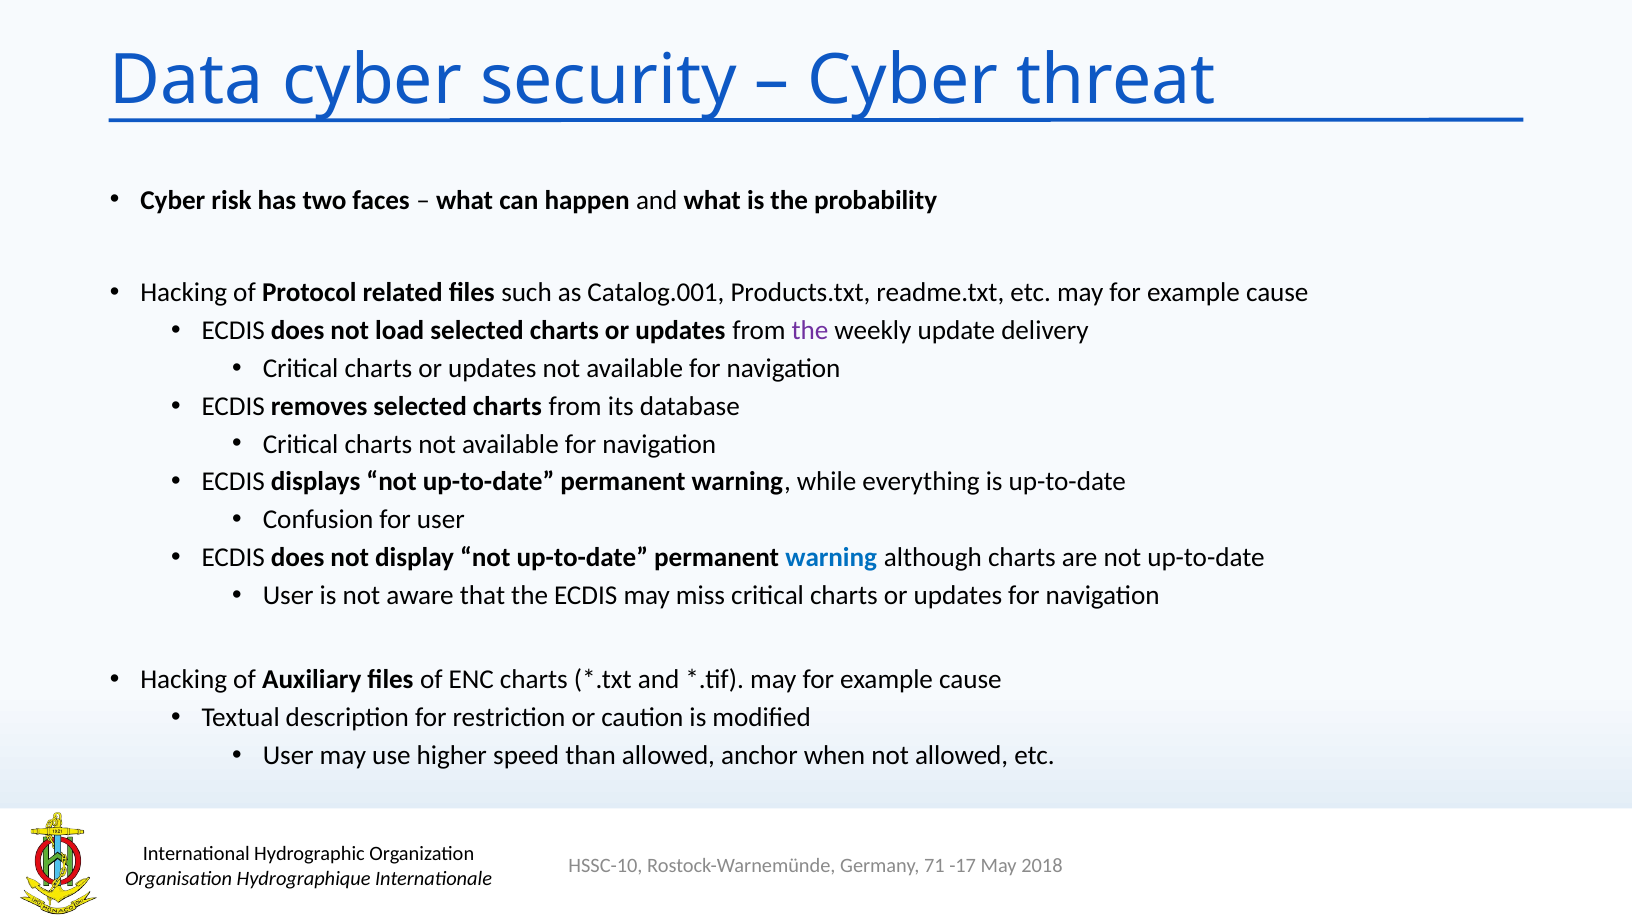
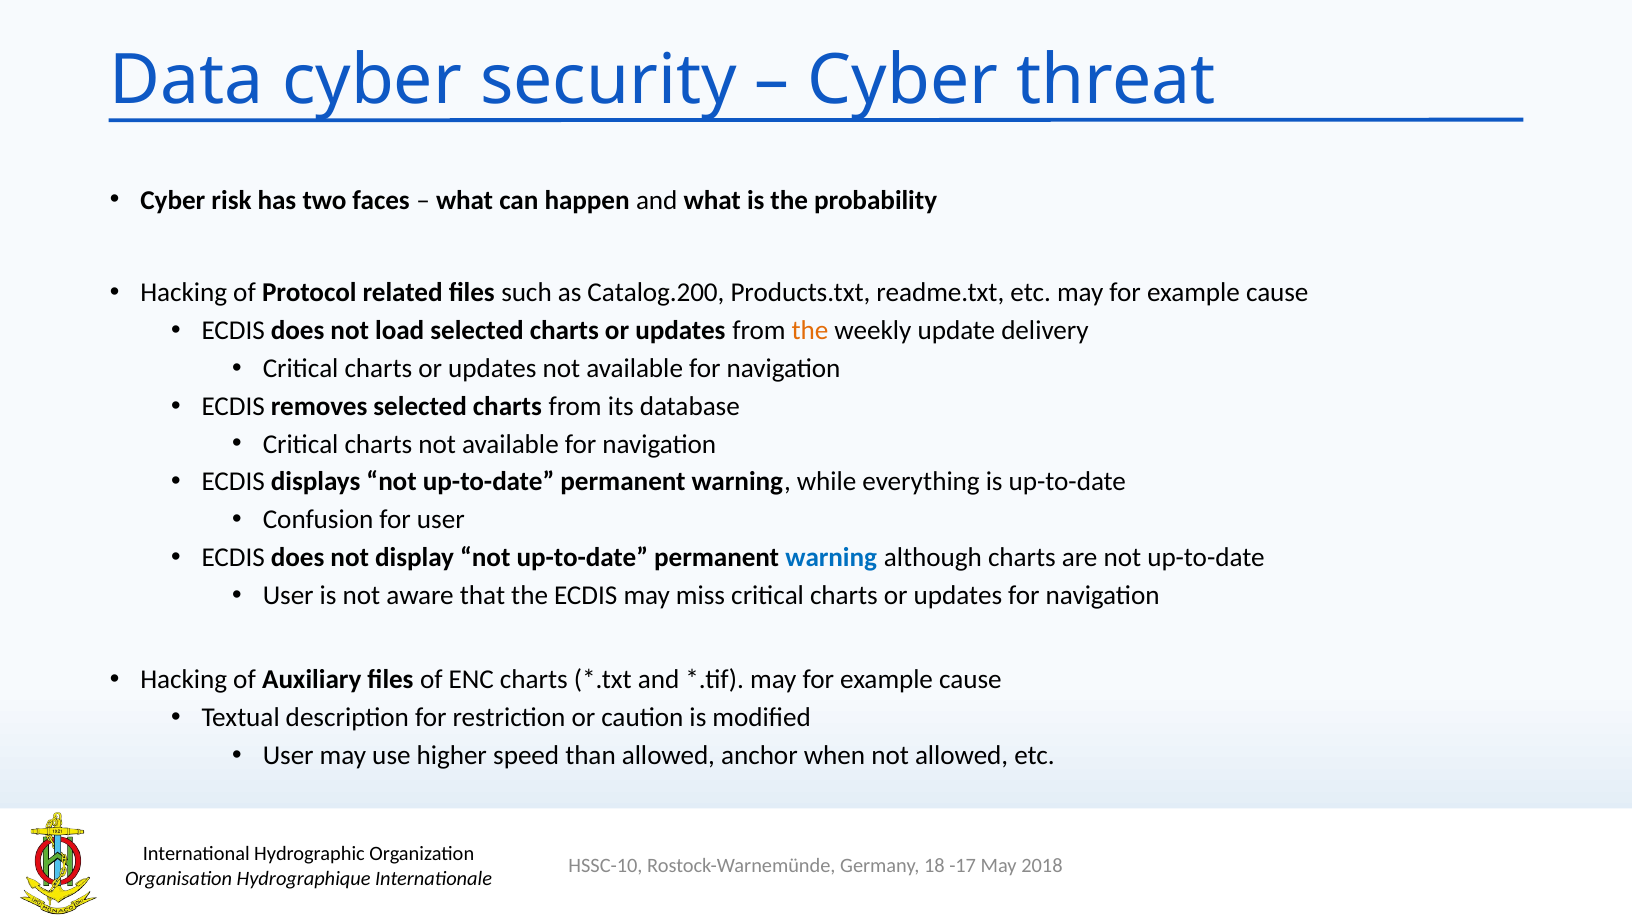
Catalog.001: Catalog.001 -> Catalog.200
the at (810, 331) colour: purple -> orange
71: 71 -> 18
